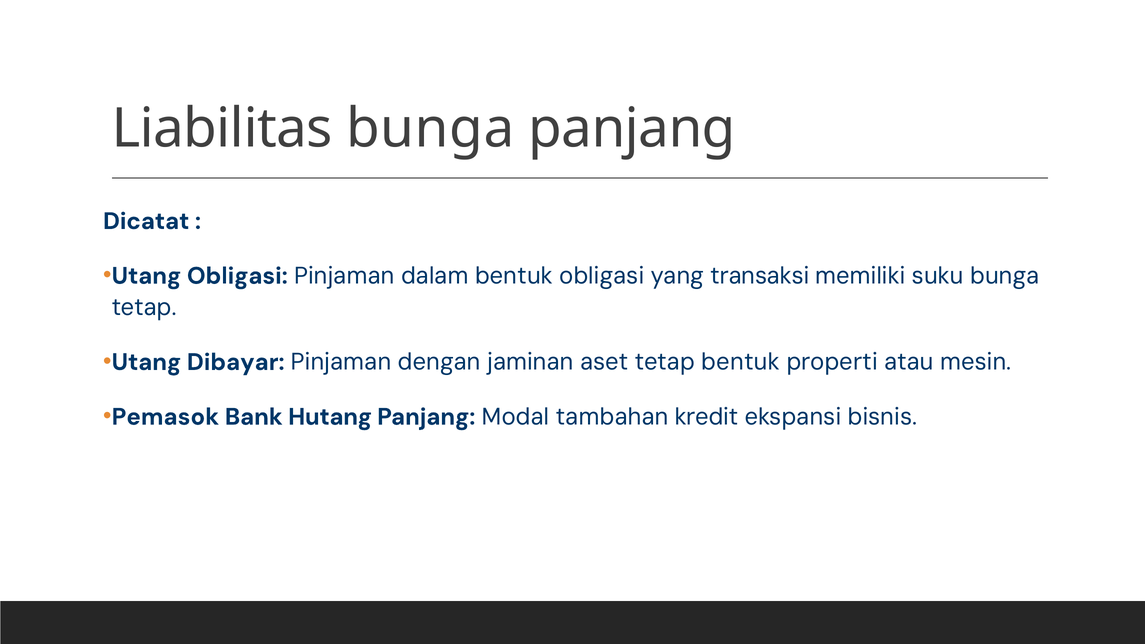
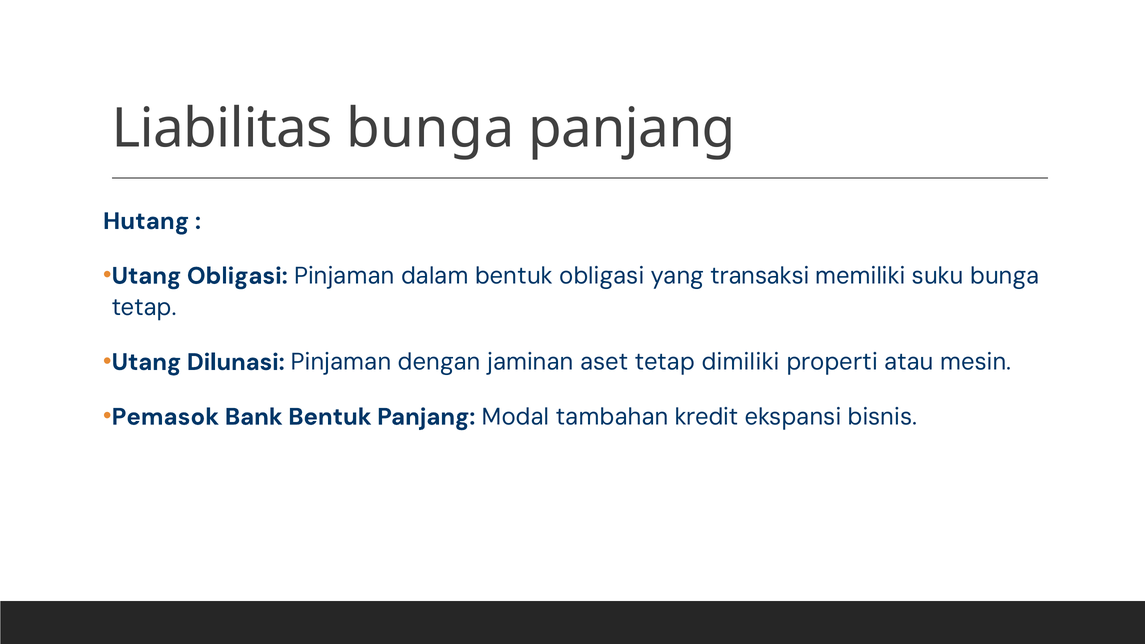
Dicatat: Dicatat -> Hutang
Dibayar: Dibayar -> Dilunasi
tetap bentuk: bentuk -> dimiliki
Bank Hutang: Hutang -> Bentuk
